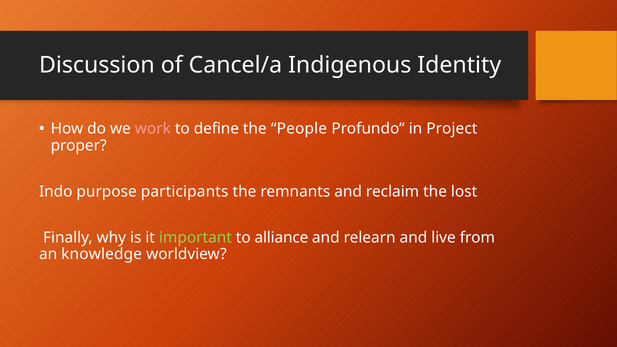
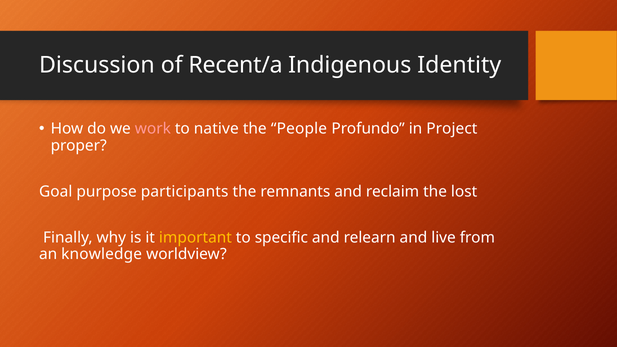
Cancel/a: Cancel/a -> Recent/a
define: define -> native
Indo: Indo -> Goal
important colour: light green -> yellow
alliance: alliance -> specific
